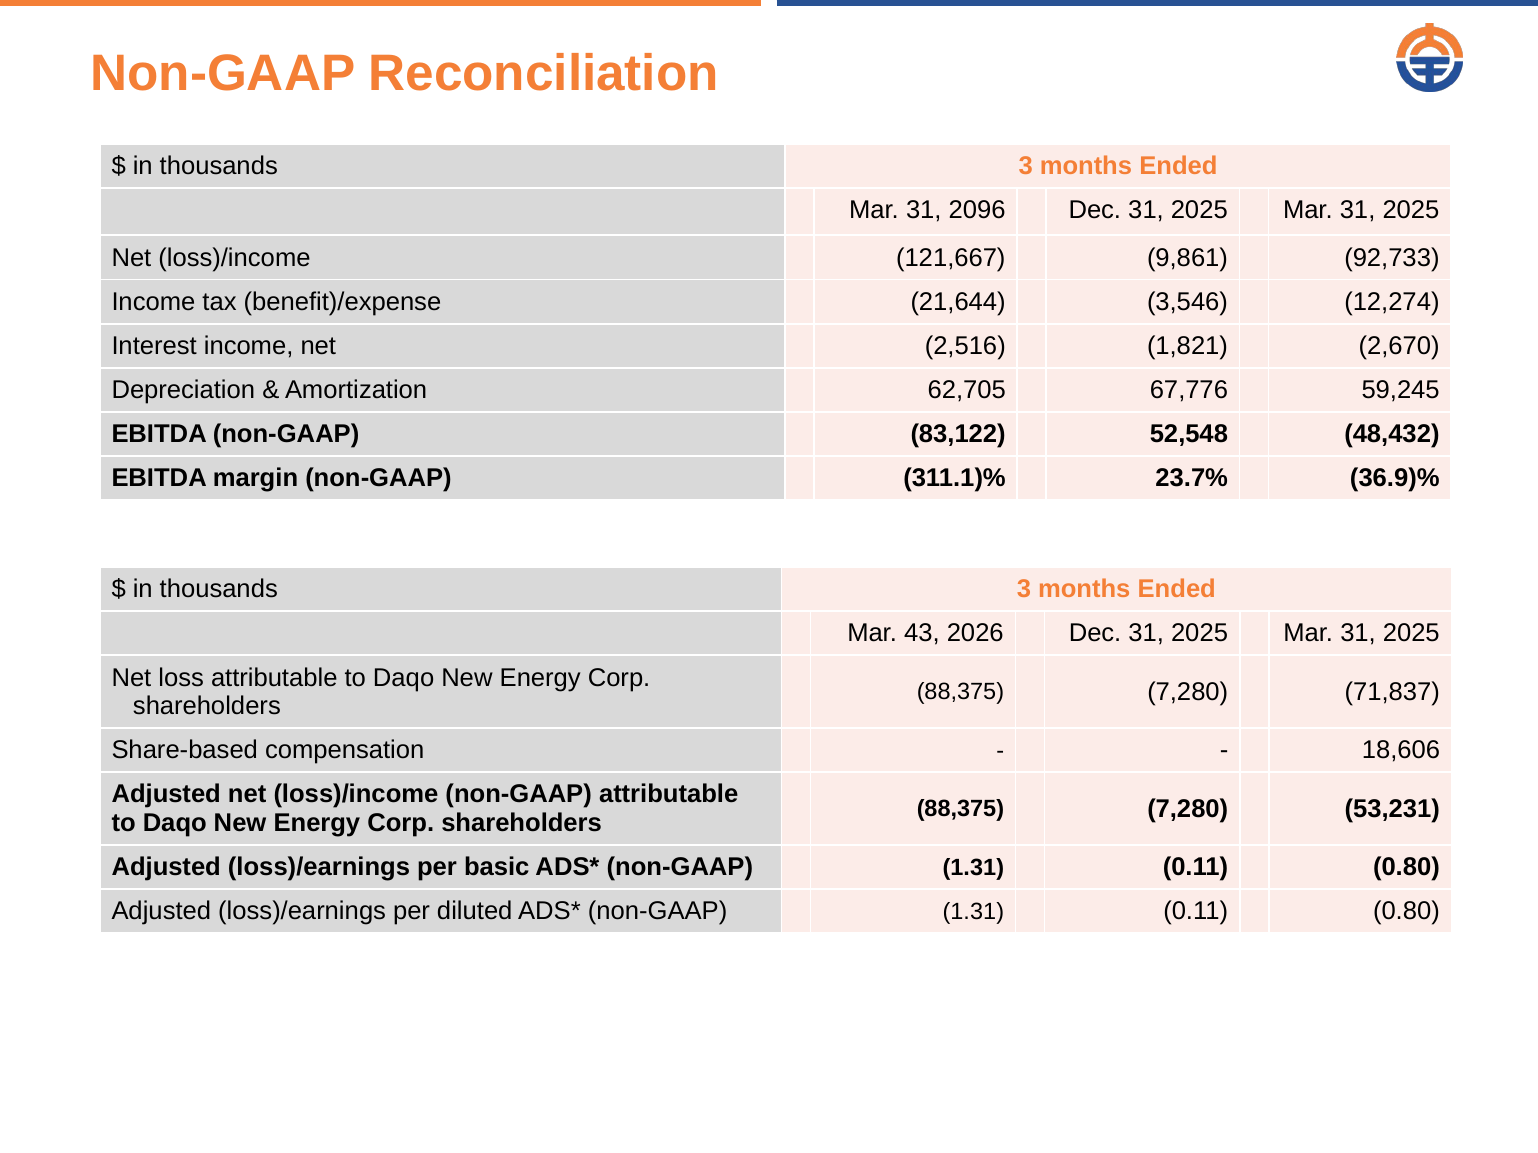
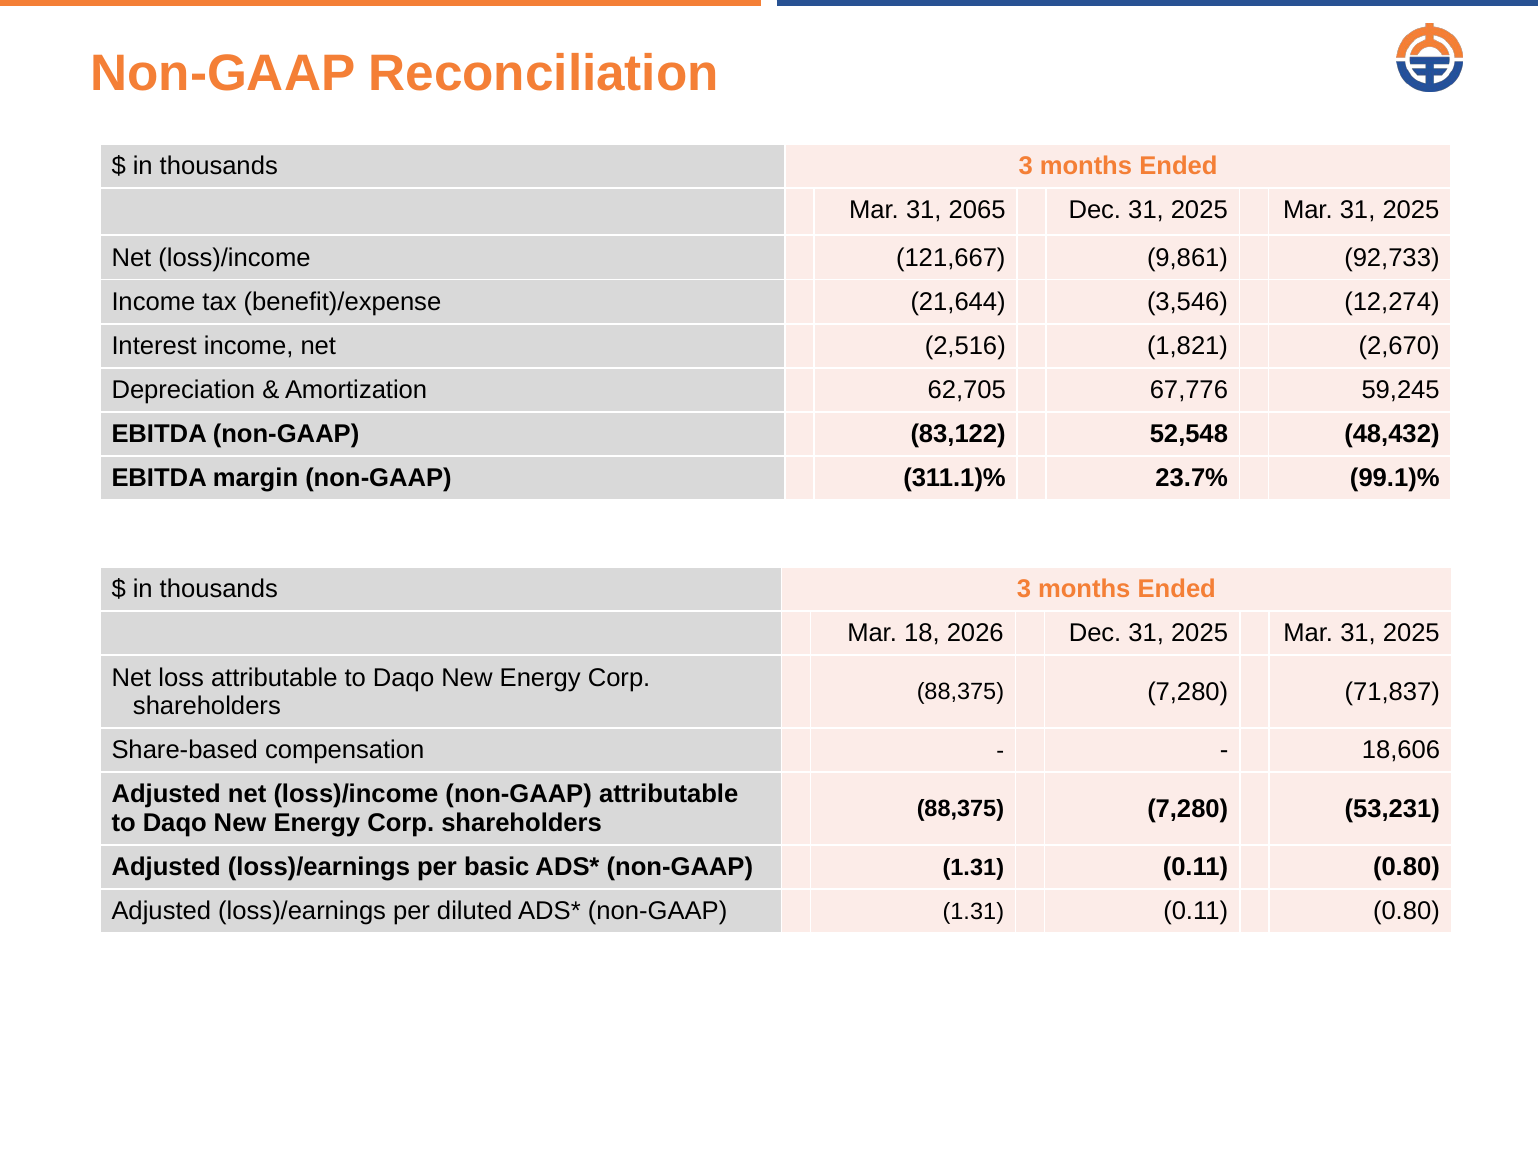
2096: 2096 -> 2065
36.9)%: 36.9)% -> 99.1)%
43: 43 -> 18
